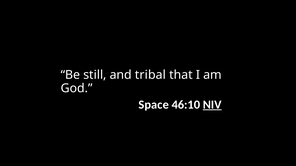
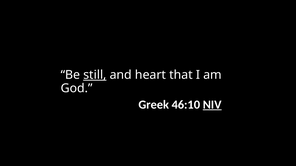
still underline: none -> present
tribal: tribal -> heart
Space: Space -> Greek
